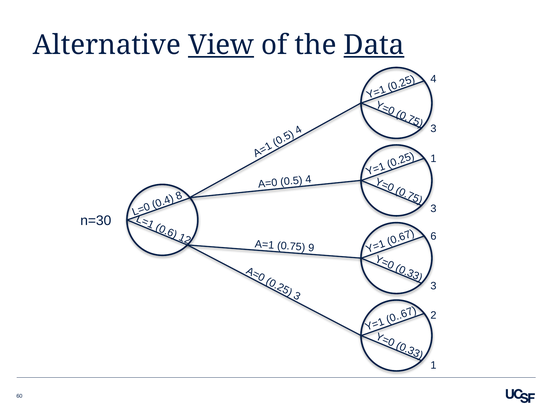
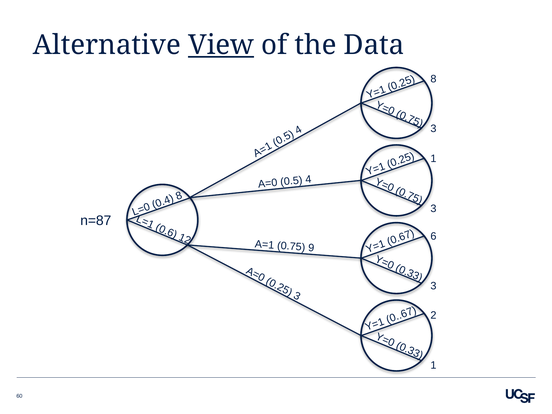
Data underline: present -> none
4 at (433, 79): 4 -> 8
n=30: n=30 -> n=87
